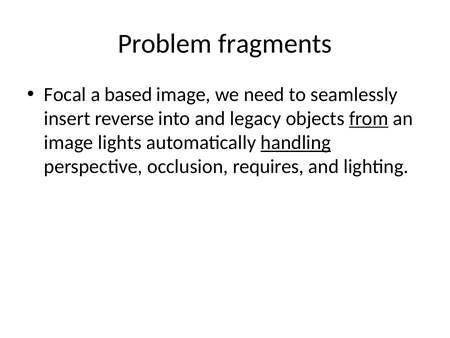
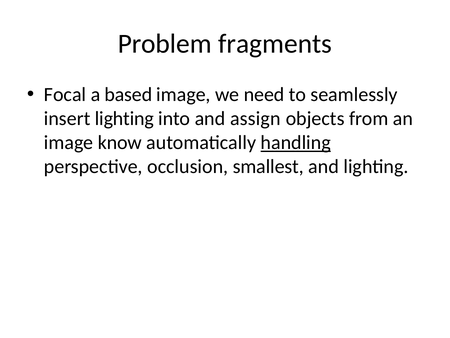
insert reverse: reverse -> lighting
legacy: legacy -> assign
from underline: present -> none
lights: lights -> know
requires: requires -> smallest
